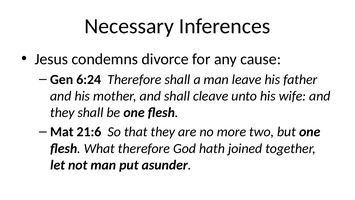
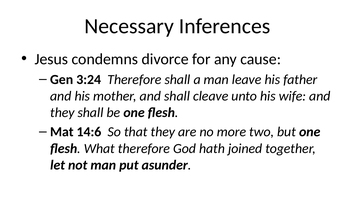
6:24: 6:24 -> 3:24
21:6: 21:6 -> 14:6
